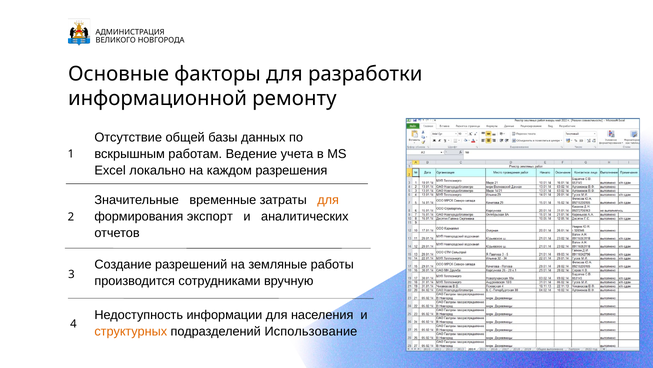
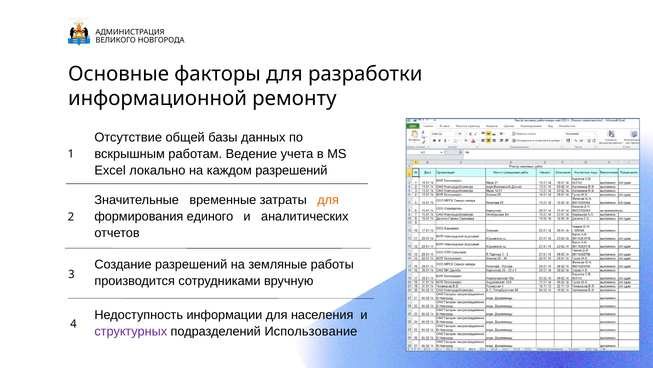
каждом разрешения: разрешения -> разрешений
экспорт: экспорт -> единого
структурных colour: orange -> purple
